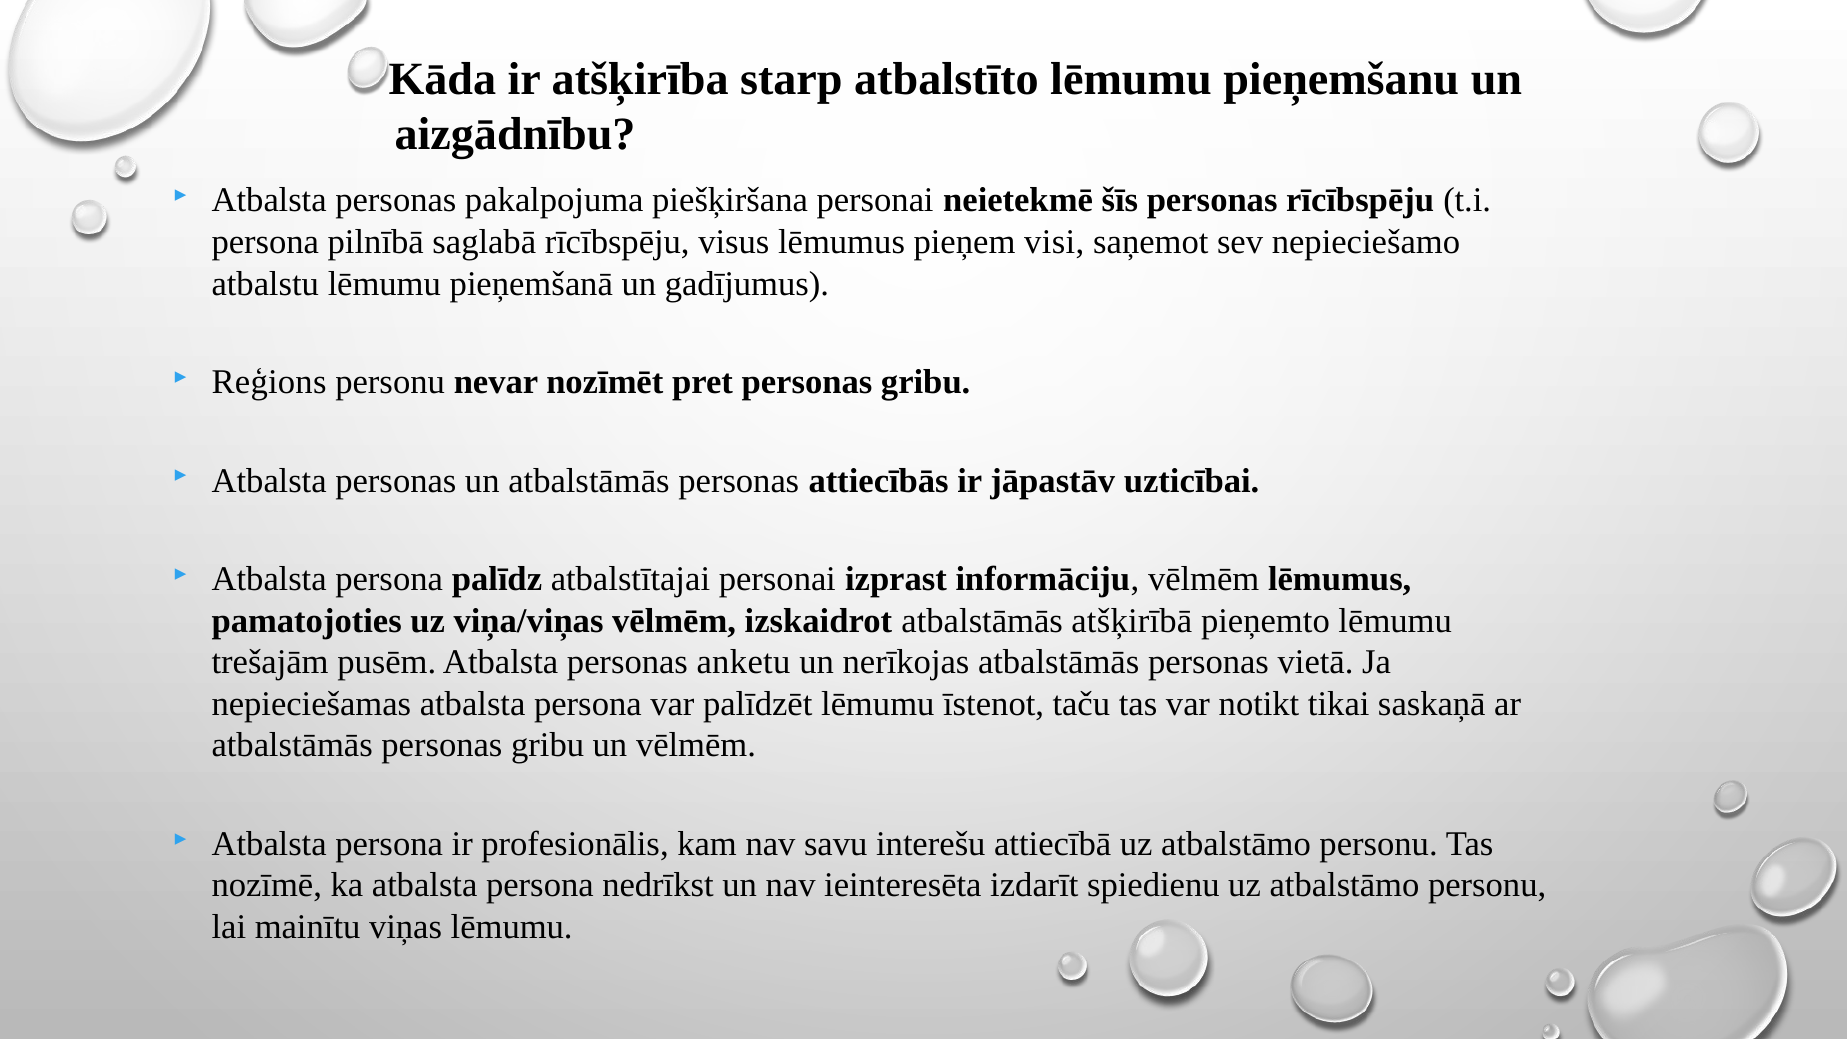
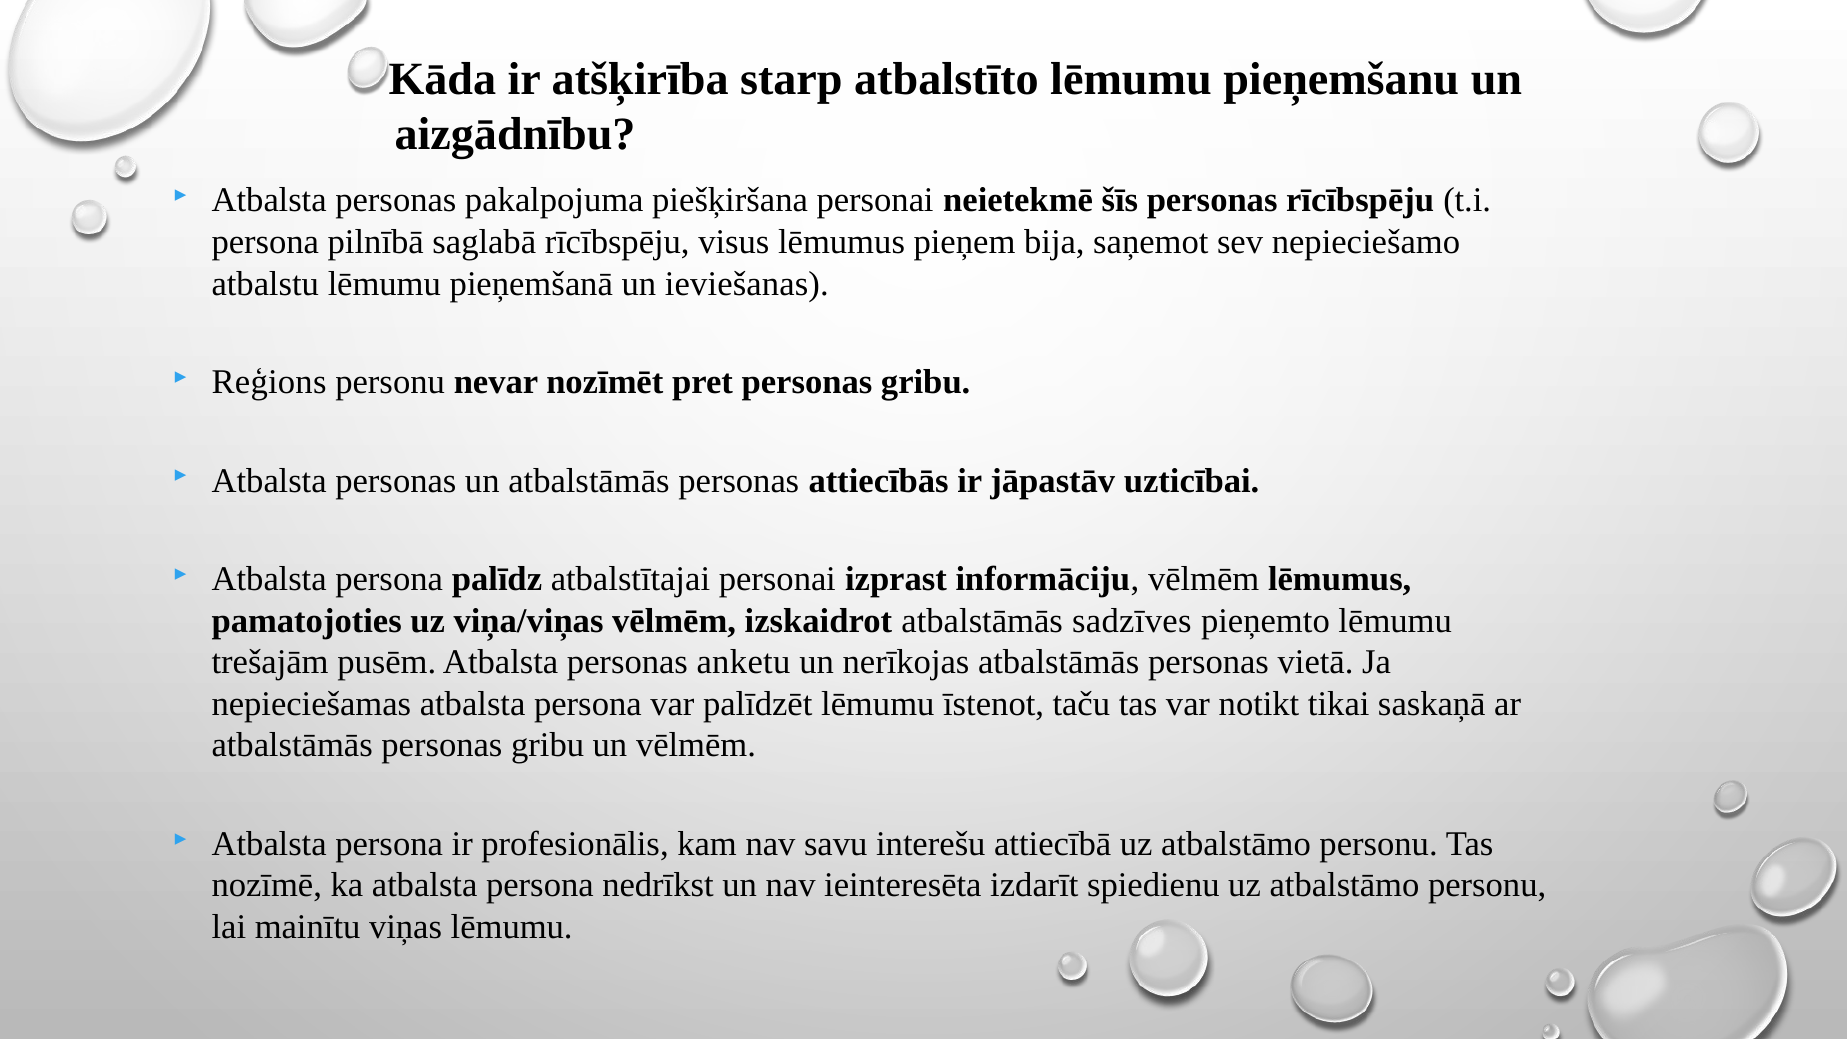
visi: visi -> bija
gadījumus: gadījumus -> ieviešanas
atšķirībā: atšķirībā -> sadzīves
